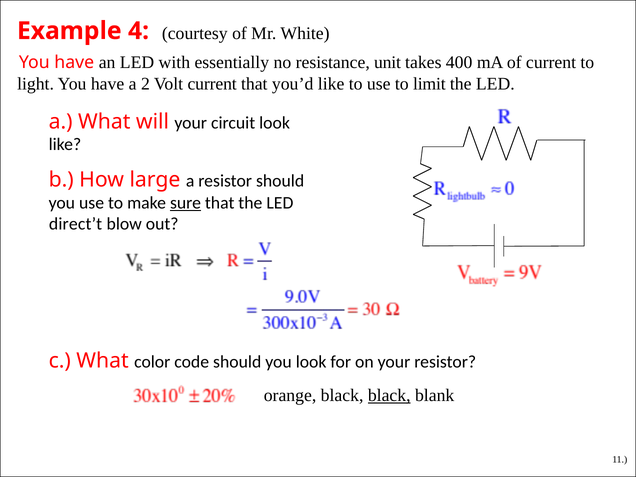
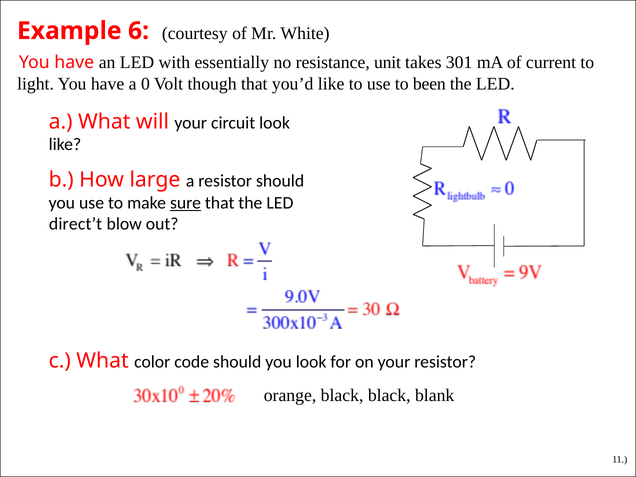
4: 4 -> 6
400: 400 -> 301
2: 2 -> 0
Volt current: current -> though
limit: limit -> been
black at (389, 396) underline: present -> none
